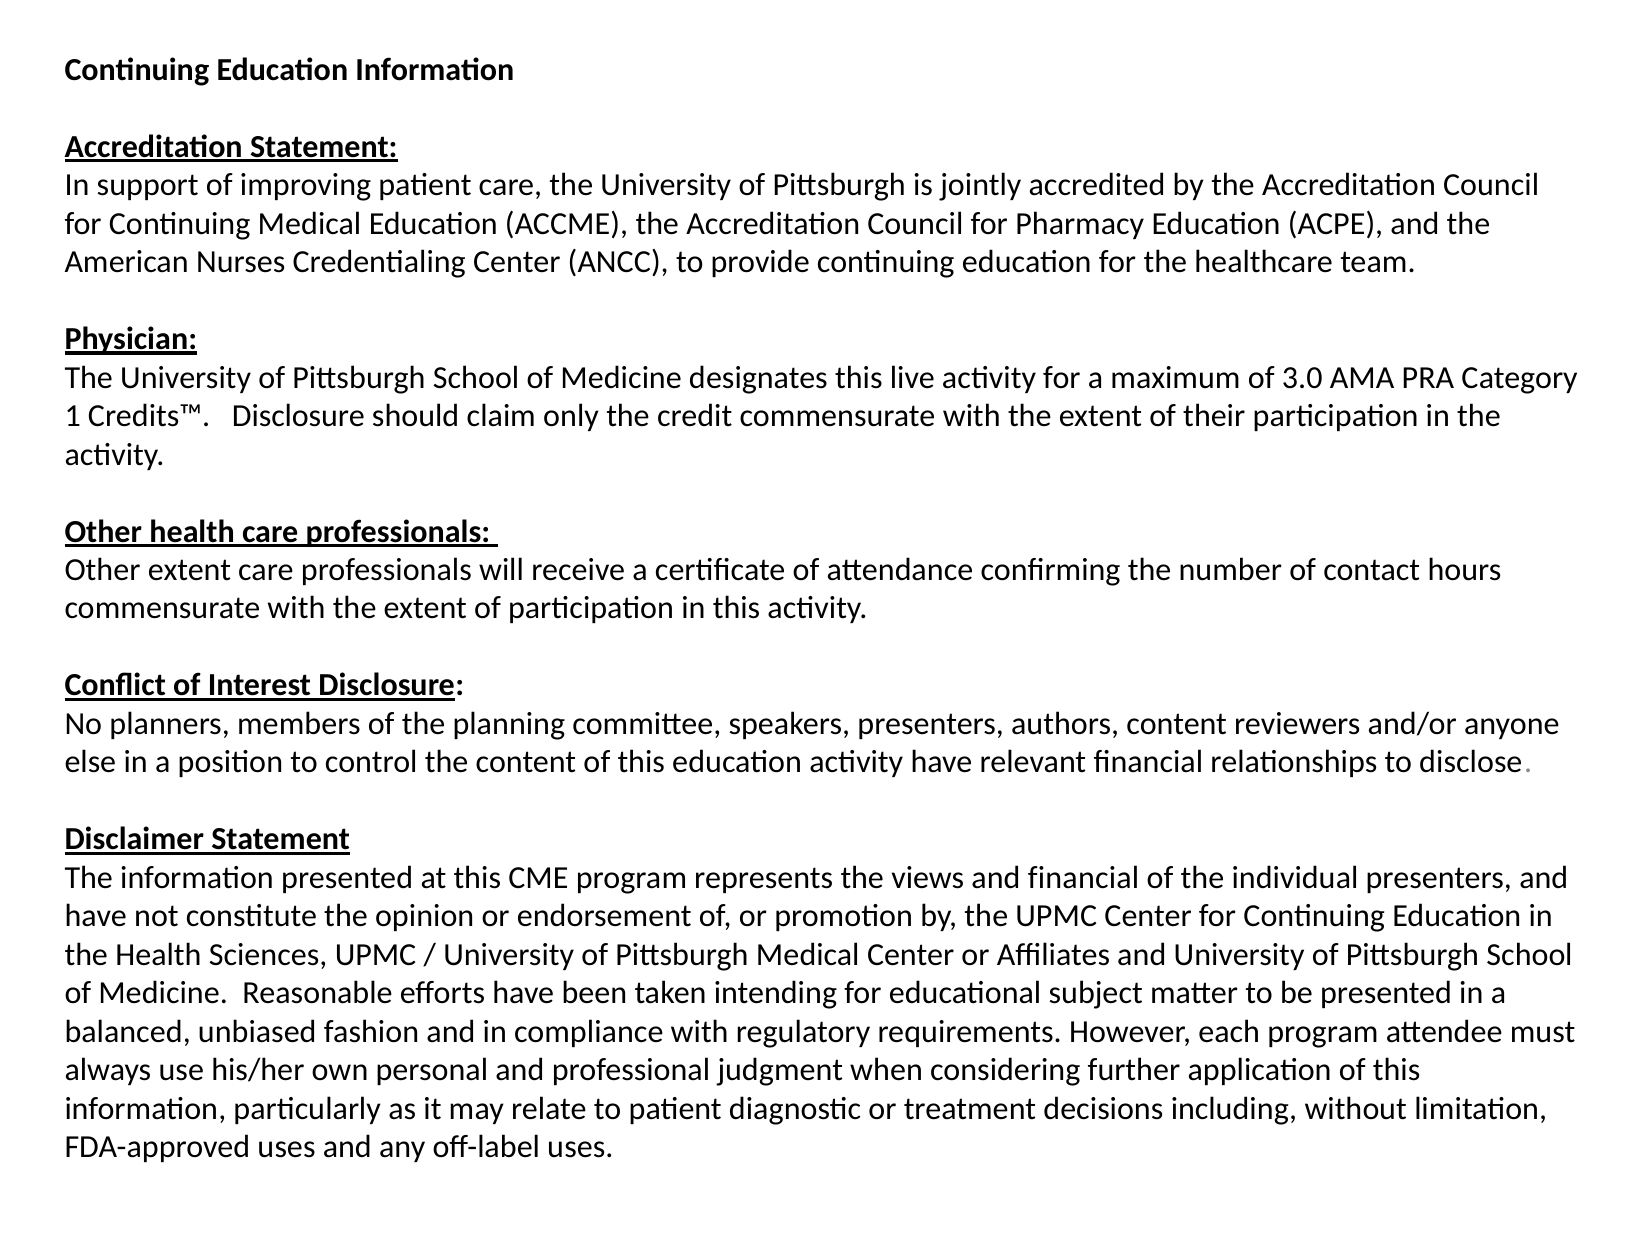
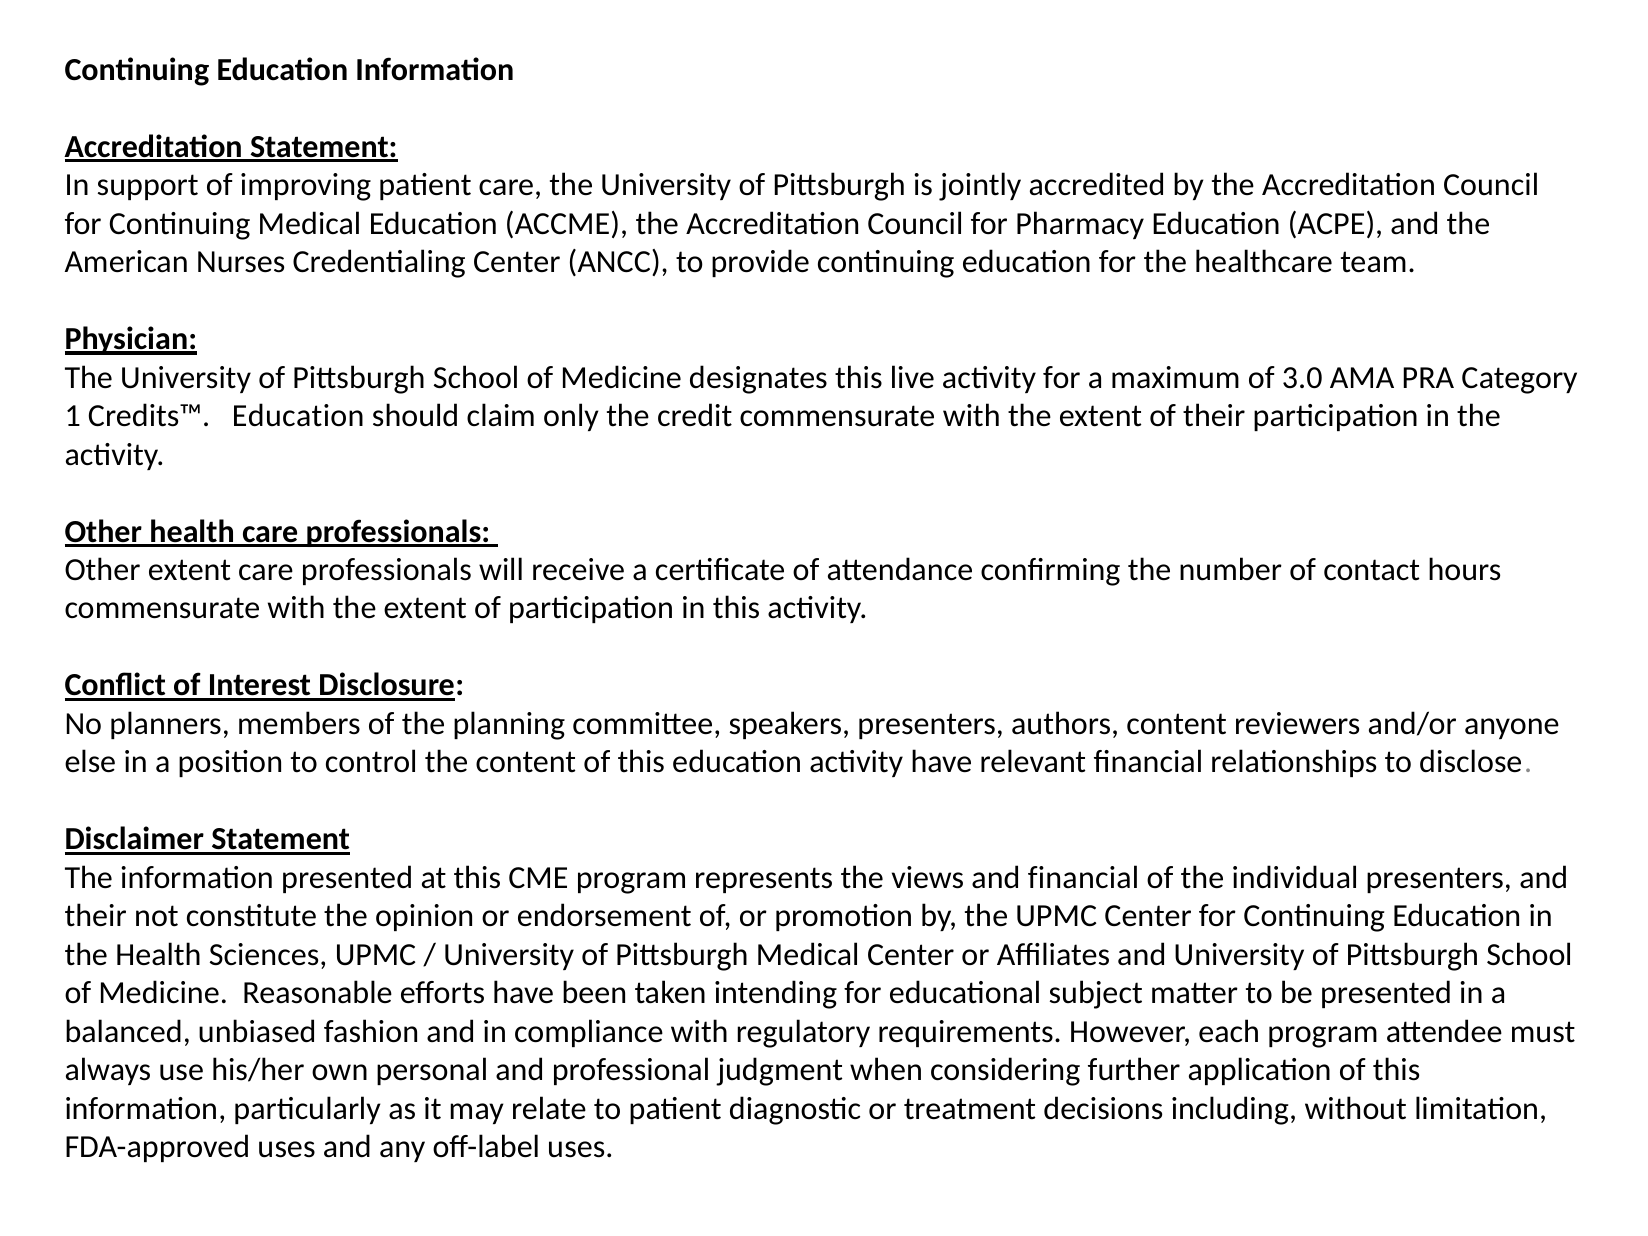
Credits™ Disclosure: Disclosure -> Education
have at (96, 916): have -> their
